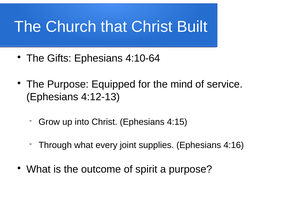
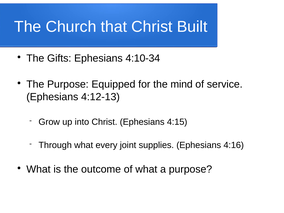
4:10-64: 4:10-64 -> 4:10-34
of spirit: spirit -> what
